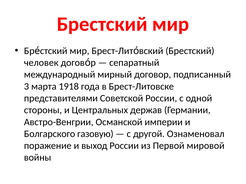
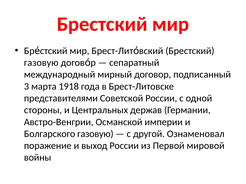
человек at (41, 63): человек -> газовую
